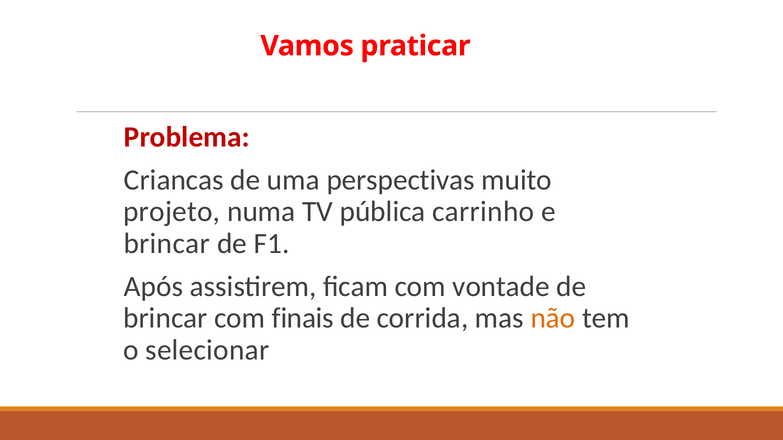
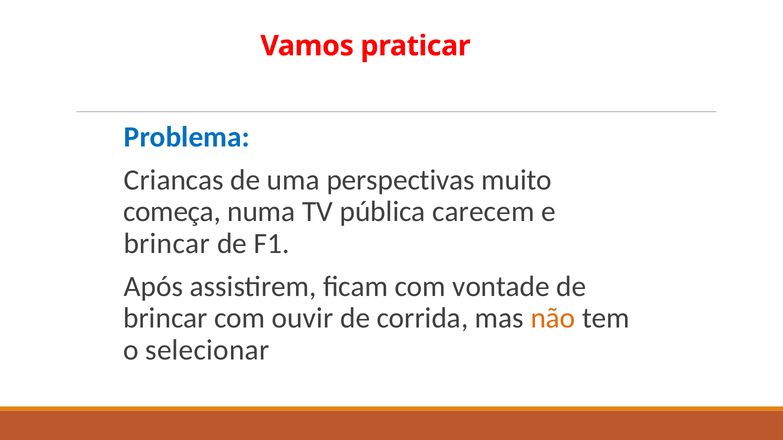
Problema colour: red -> blue
projeto: projeto -> começa
carrinho: carrinho -> carecem
finais: finais -> ouvir
